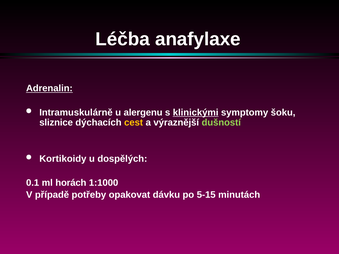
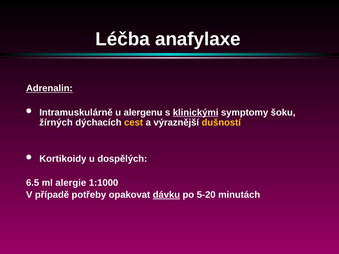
sliznice: sliznice -> žírných
dušností colour: light green -> yellow
0.1: 0.1 -> 6.5
horách: horách -> alergie
dávku underline: none -> present
5-15: 5-15 -> 5-20
